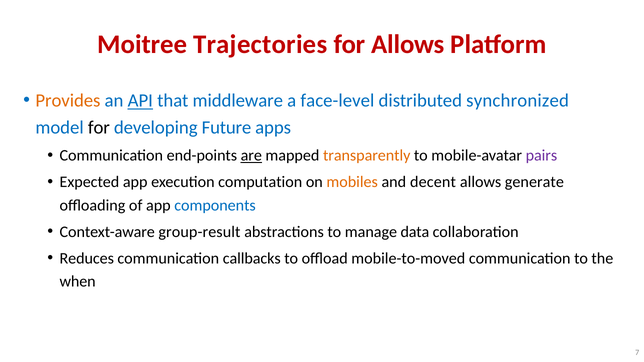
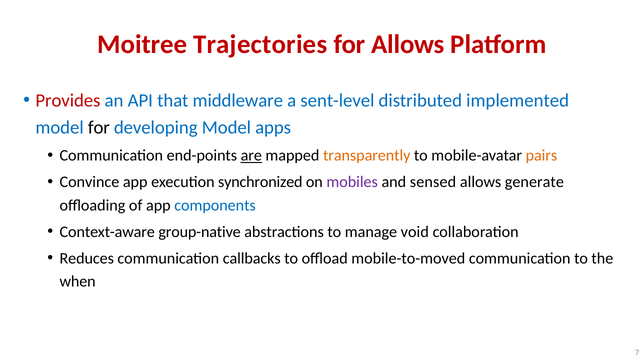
Provides colour: orange -> red
API underline: present -> none
face-level: face-level -> sent-level
synchronized: synchronized -> implemented
developing Future: Future -> Model
pairs colour: purple -> orange
Expected: Expected -> Convince
computation: computation -> synchronized
mobiles colour: orange -> purple
decent: decent -> sensed
group-result: group-result -> group-native
data: data -> void
